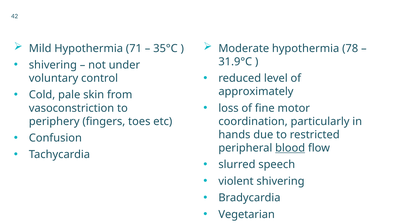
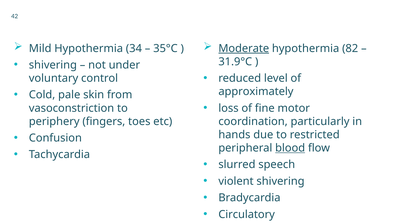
71: 71 -> 34
Moderate underline: none -> present
78: 78 -> 82
Vegetarian: Vegetarian -> Circulatory
